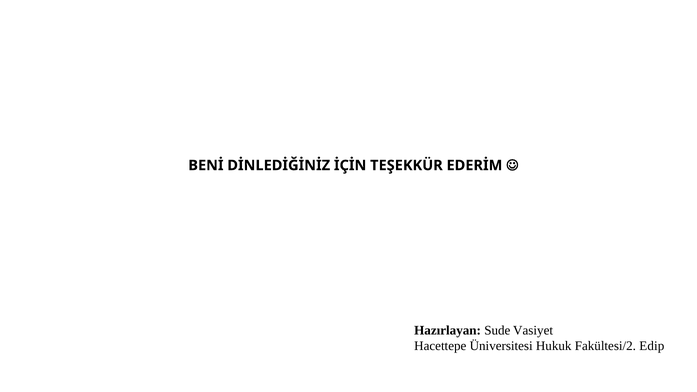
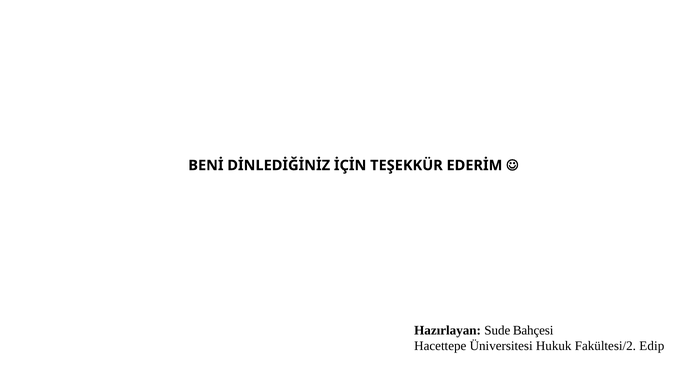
Vasiyet: Vasiyet -> Bahçesi
